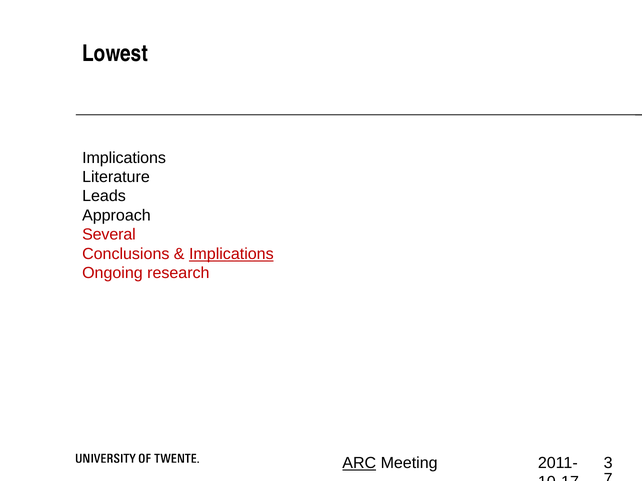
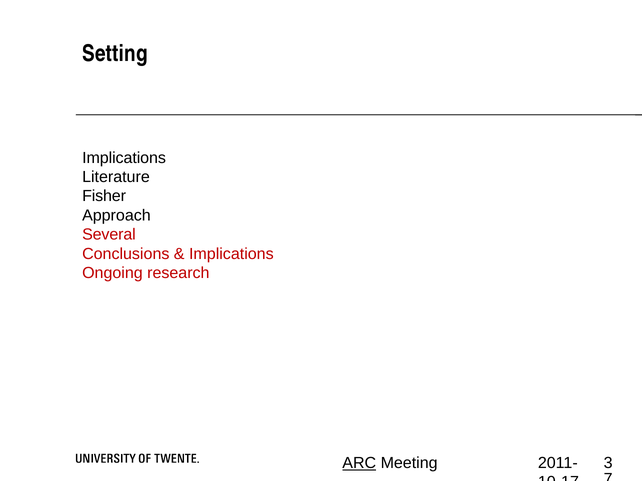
Lowest: Lowest -> Setting
Leads: Leads -> Fisher
Implications at (231, 254) underline: present -> none
